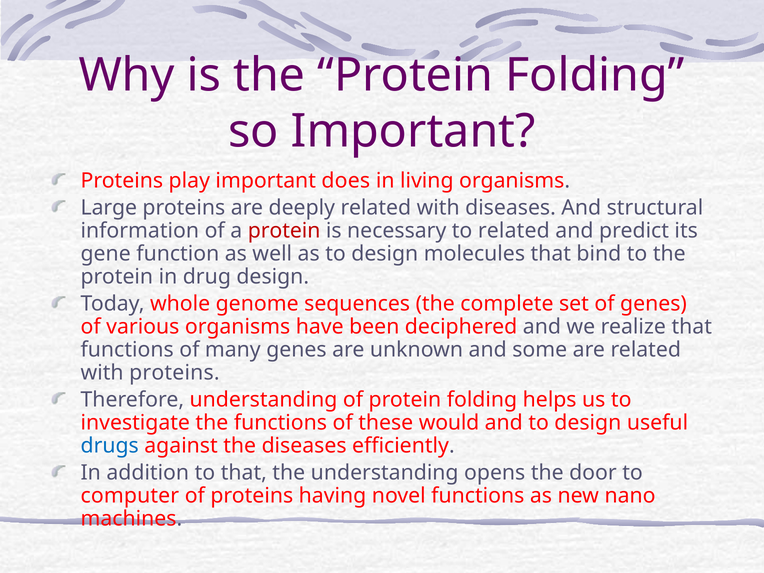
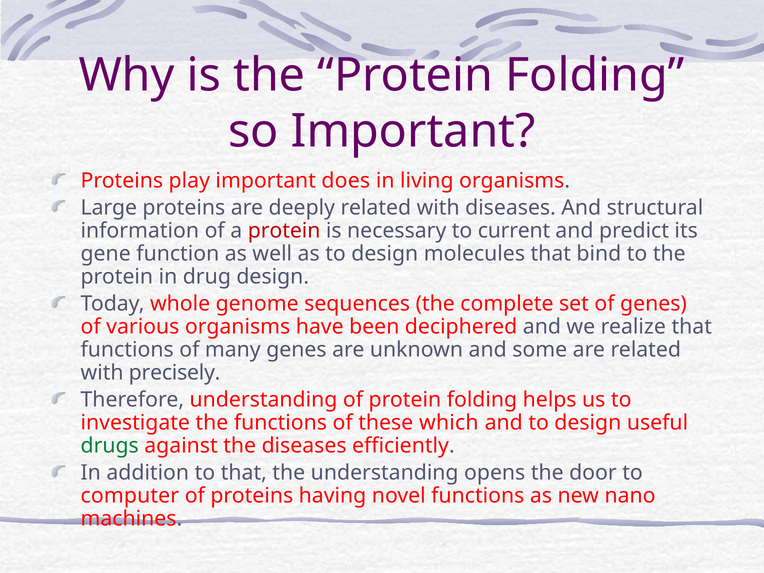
to related: related -> current
with proteins: proteins -> precisely
would: would -> which
drugs colour: blue -> green
